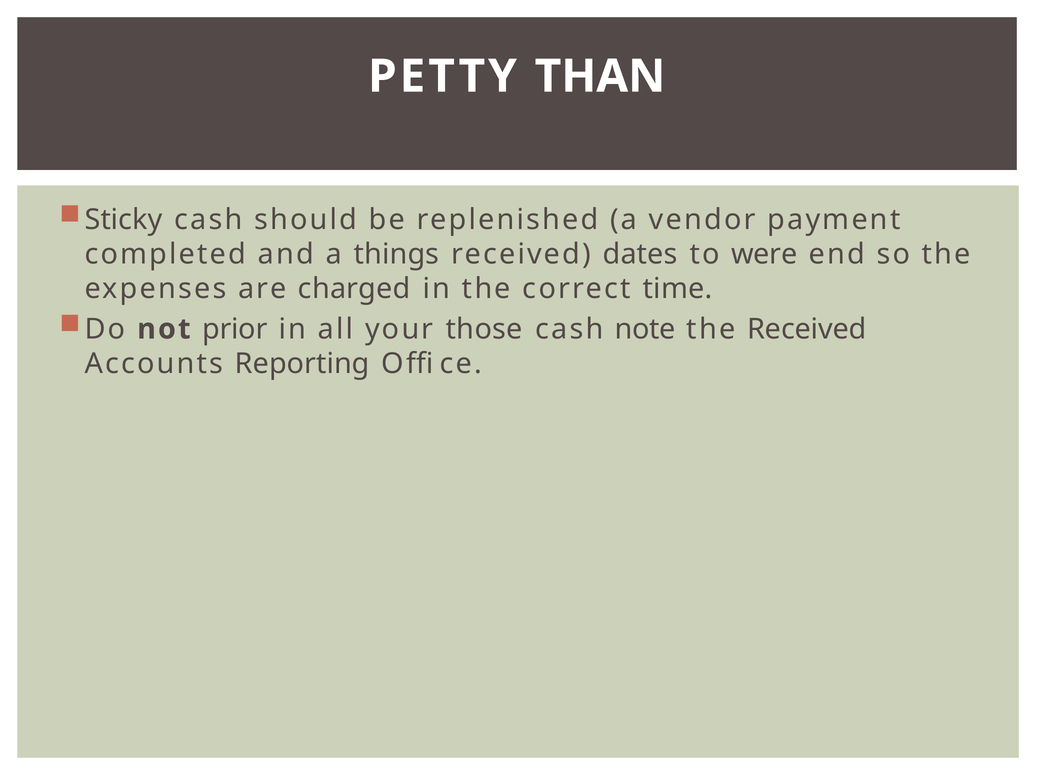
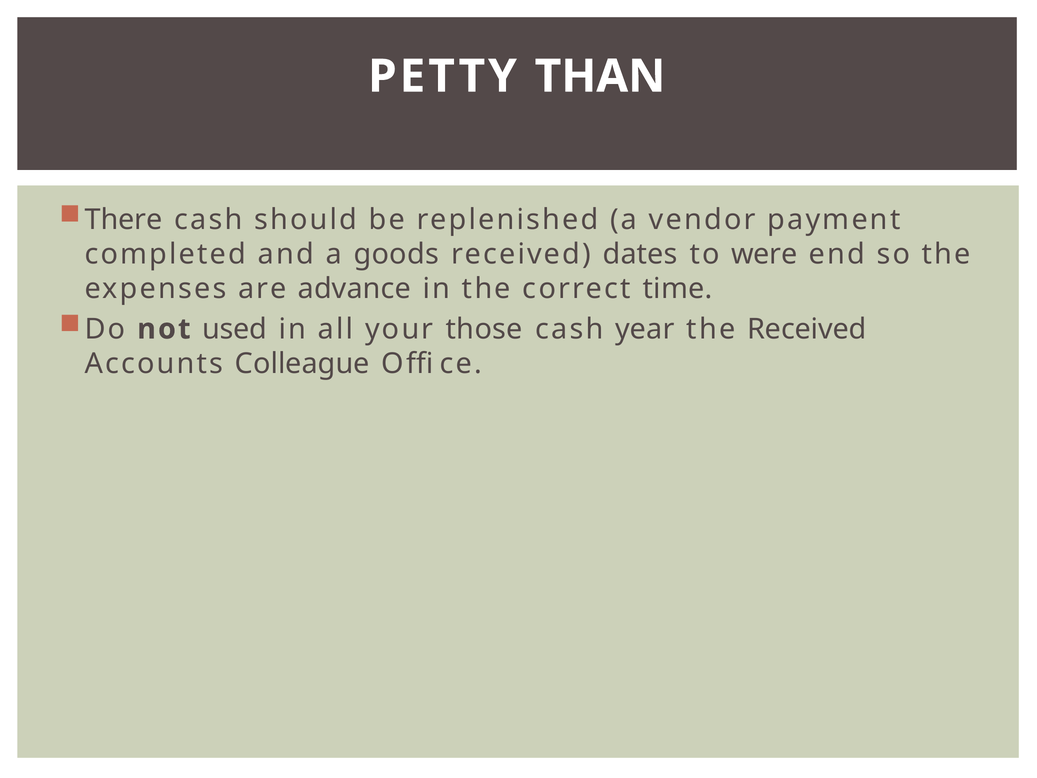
Sticky: Sticky -> There
things: things -> goods
charged: charged -> advance
prior: prior -> used
note: note -> year
Reporting: Reporting -> Colleague
